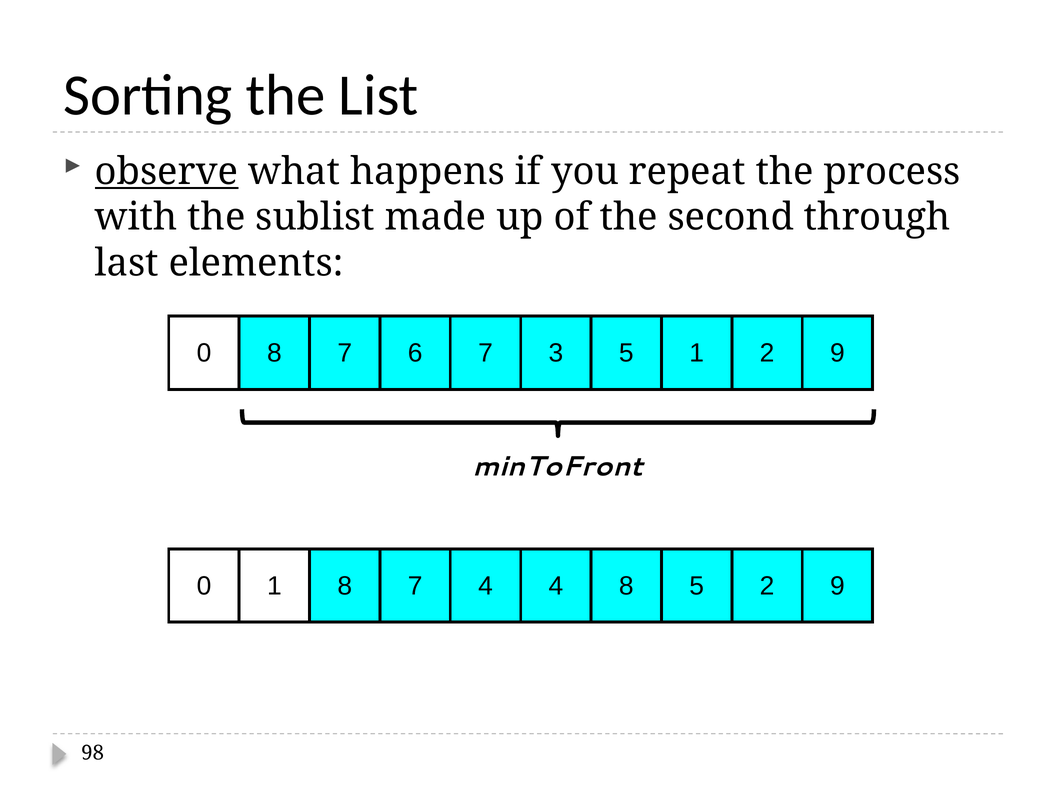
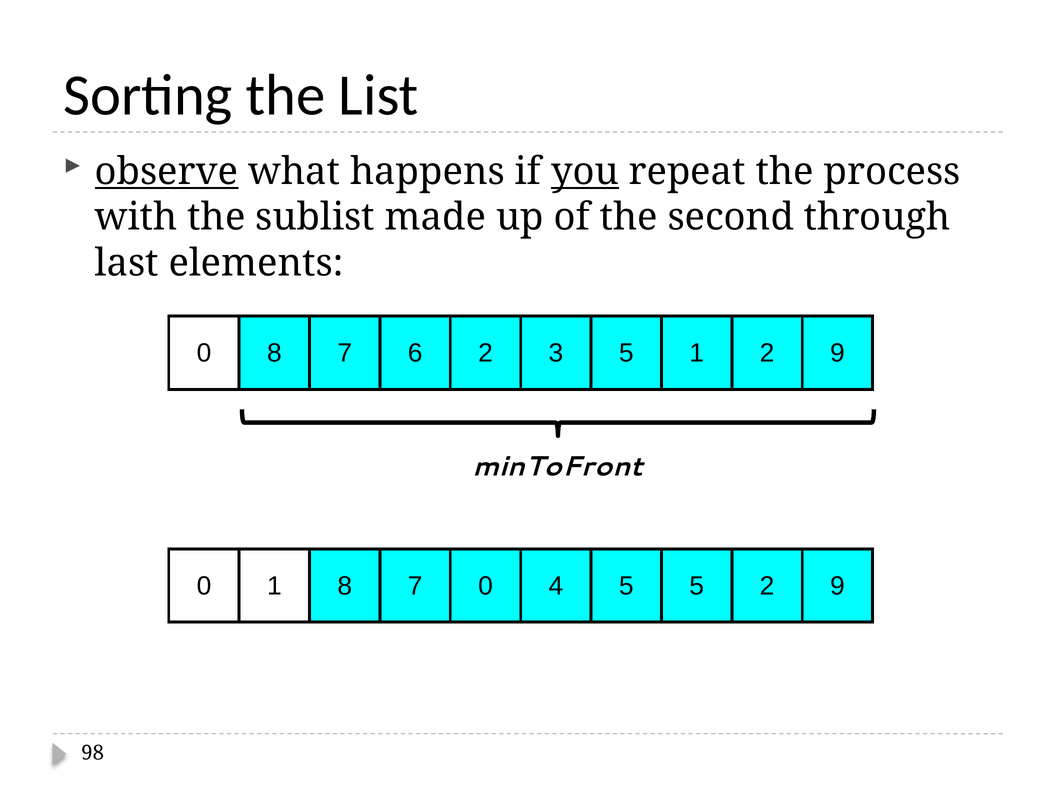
you underline: none -> present
6 7: 7 -> 2
7 4: 4 -> 0
4 8: 8 -> 5
